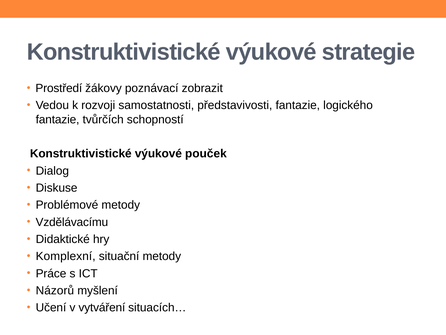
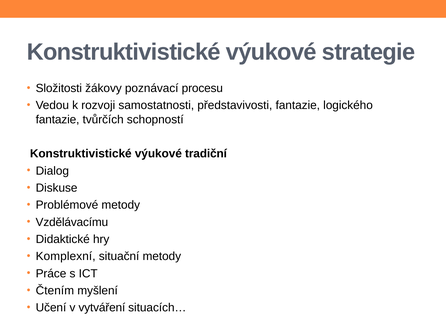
Prostředí: Prostředí -> Složitosti
zobrazit: zobrazit -> procesu
pouček: pouček -> tradiční
Názorů: Názorů -> Čtením
